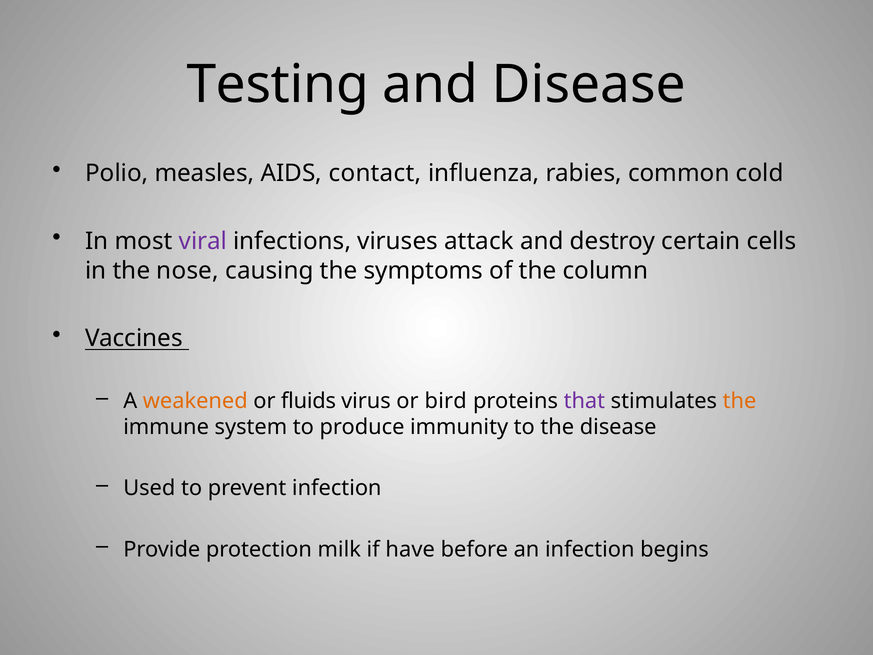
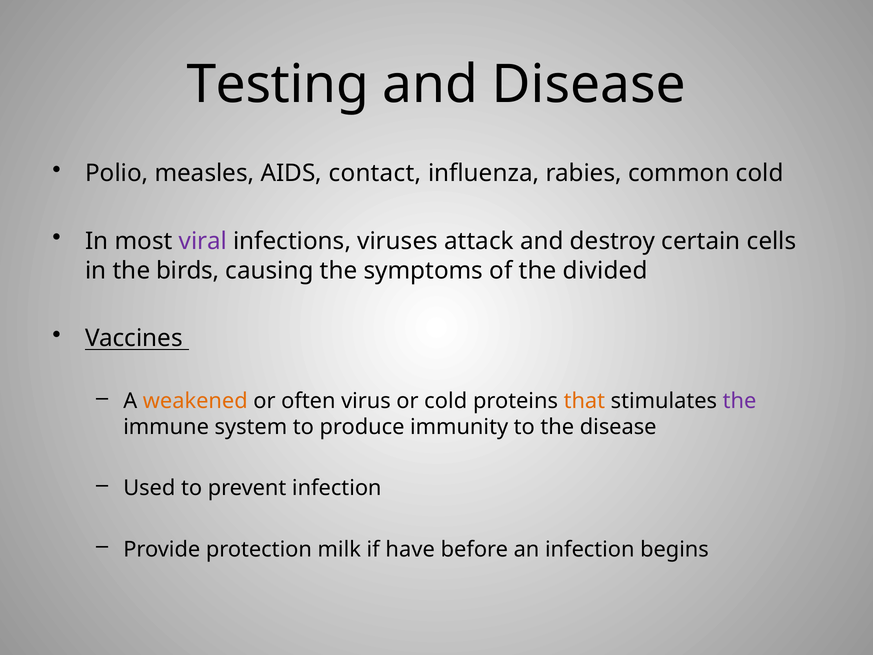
nose: nose -> birds
column: column -> divided
fluids: fluids -> often
or bird: bird -> cold
that colour: purple -> orange
the at (740, 401) colour: orange -> purple
